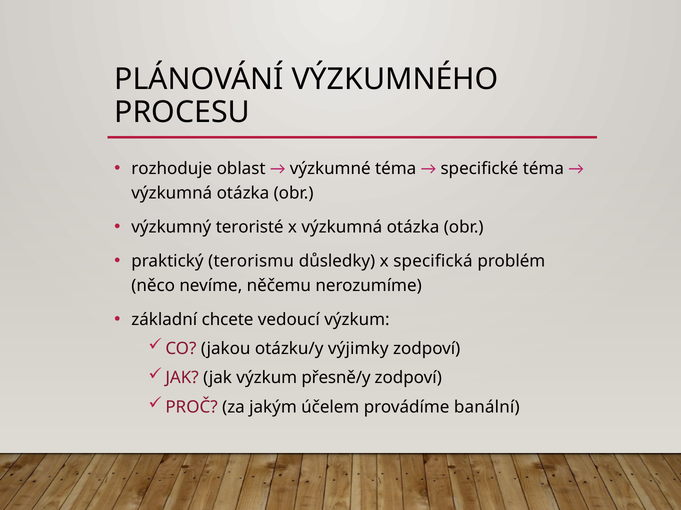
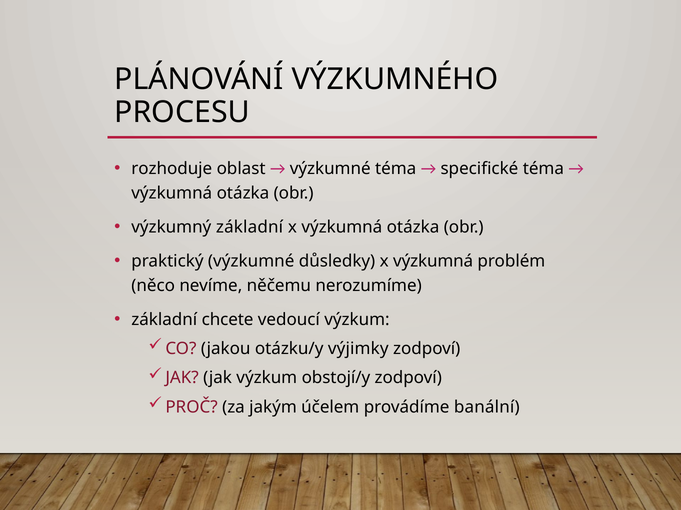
výzkumný teroristé: teroristé -> základní
praktický terorismu: terorismu -> výzkumné
důsledky x specifická: specifická -> výzkumná
přesně/y: přesně/y -> obstojí/y
